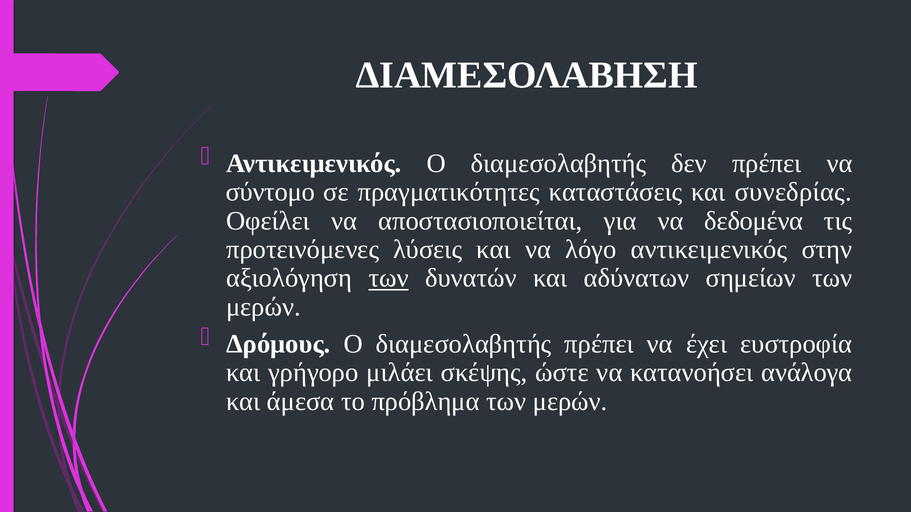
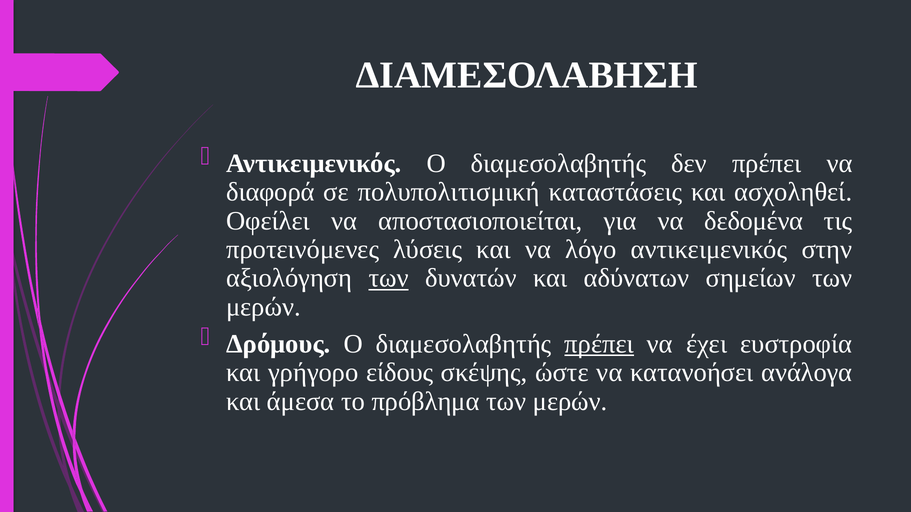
σύντομο: σύντομο -> διαφορά
πραγματικότητες: πραγματικότητες -> πολυπολιτισμική
συνεδρίας: συνεδρίας -> ασχοληθεί
πρέπει at (599, 344) underline: none -> present
μιλάει: μιλάει -> είδους
